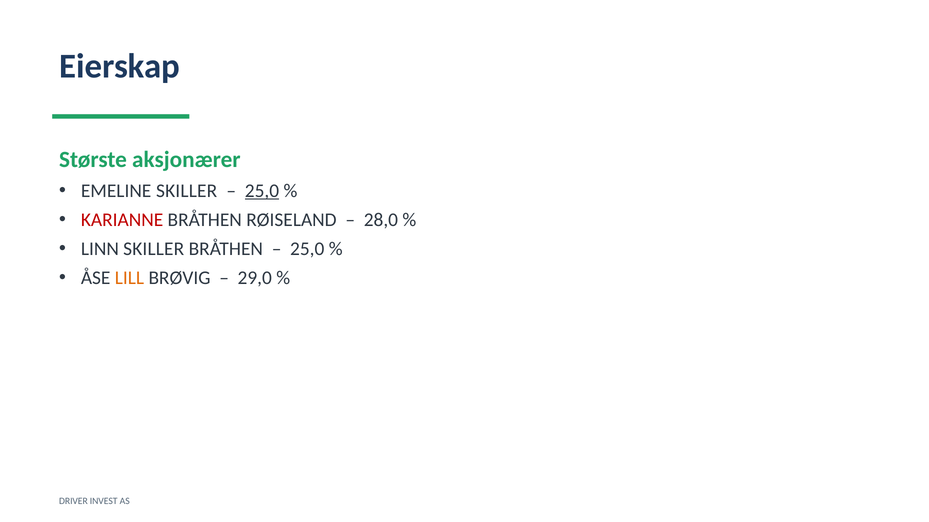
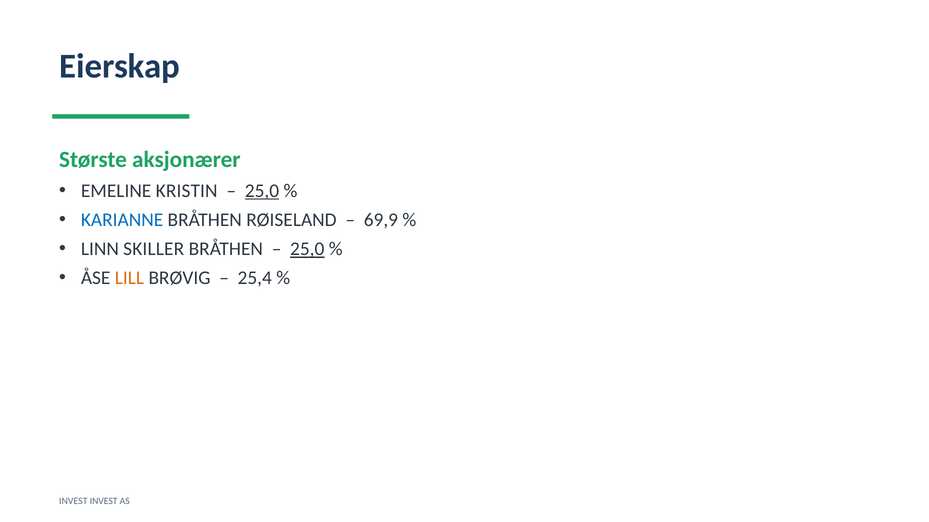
EMELINE SKILLER: SKILLER -> KRISTIN
KARIANNE colour: red -> blue
28,0: 28,0 -> 69,9
25,0 at (307, 249) underline: none -> present
29,0: 29,0 -> 25,4
DRIVER at (73, 501): DRIVER -> INVEST
